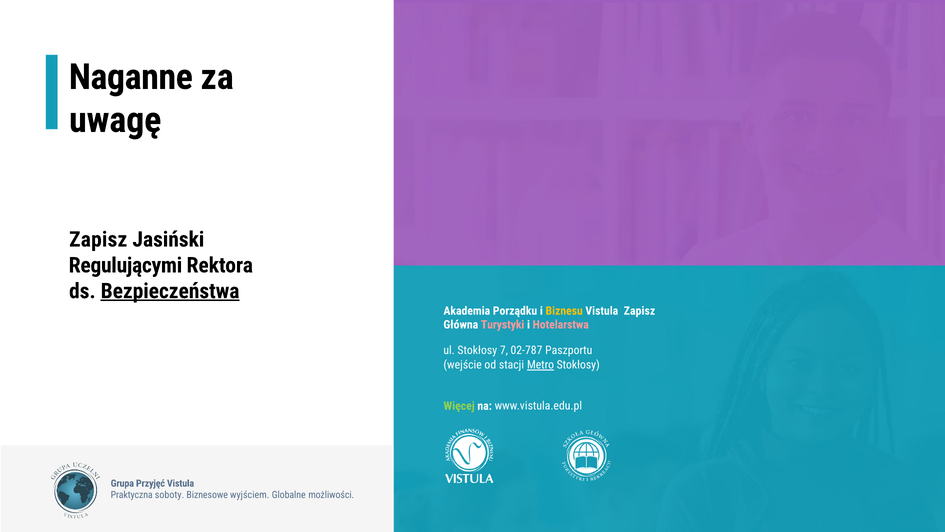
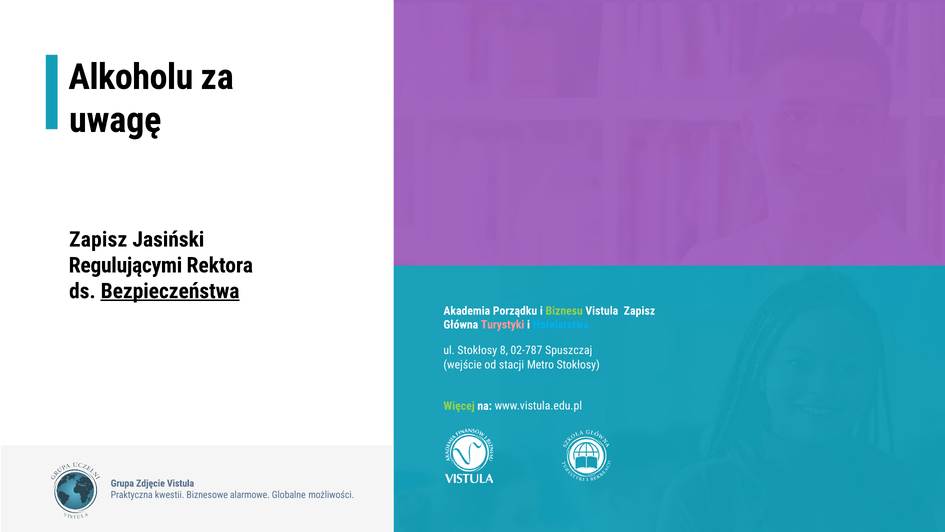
Naganne: Naganne -> Alkoholu
Biznesu colour: yellow -> light green
Hotelarstwa colour: pink -> light blue
7: 7 -> 8
Paszportu: Paszportu -> Spuszczaj
Metro underline: present -> none
Przyjęć: Przyjęć -> Zdjęcie
soboty: soboty -> kwestii
wyjściem: wyjściem -> alarmowe
